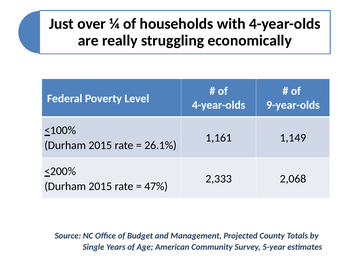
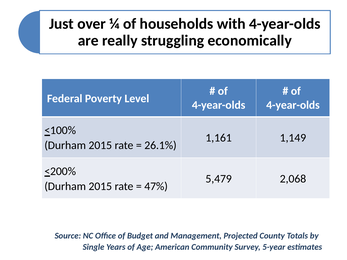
9-year-olds at (293, 105): 9-year-olds -> 4-year-olds
2,333: 2,333 -> 5,479
